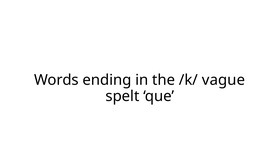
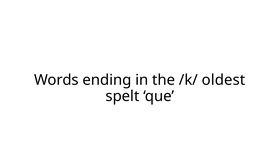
vague: vague -> oldest
